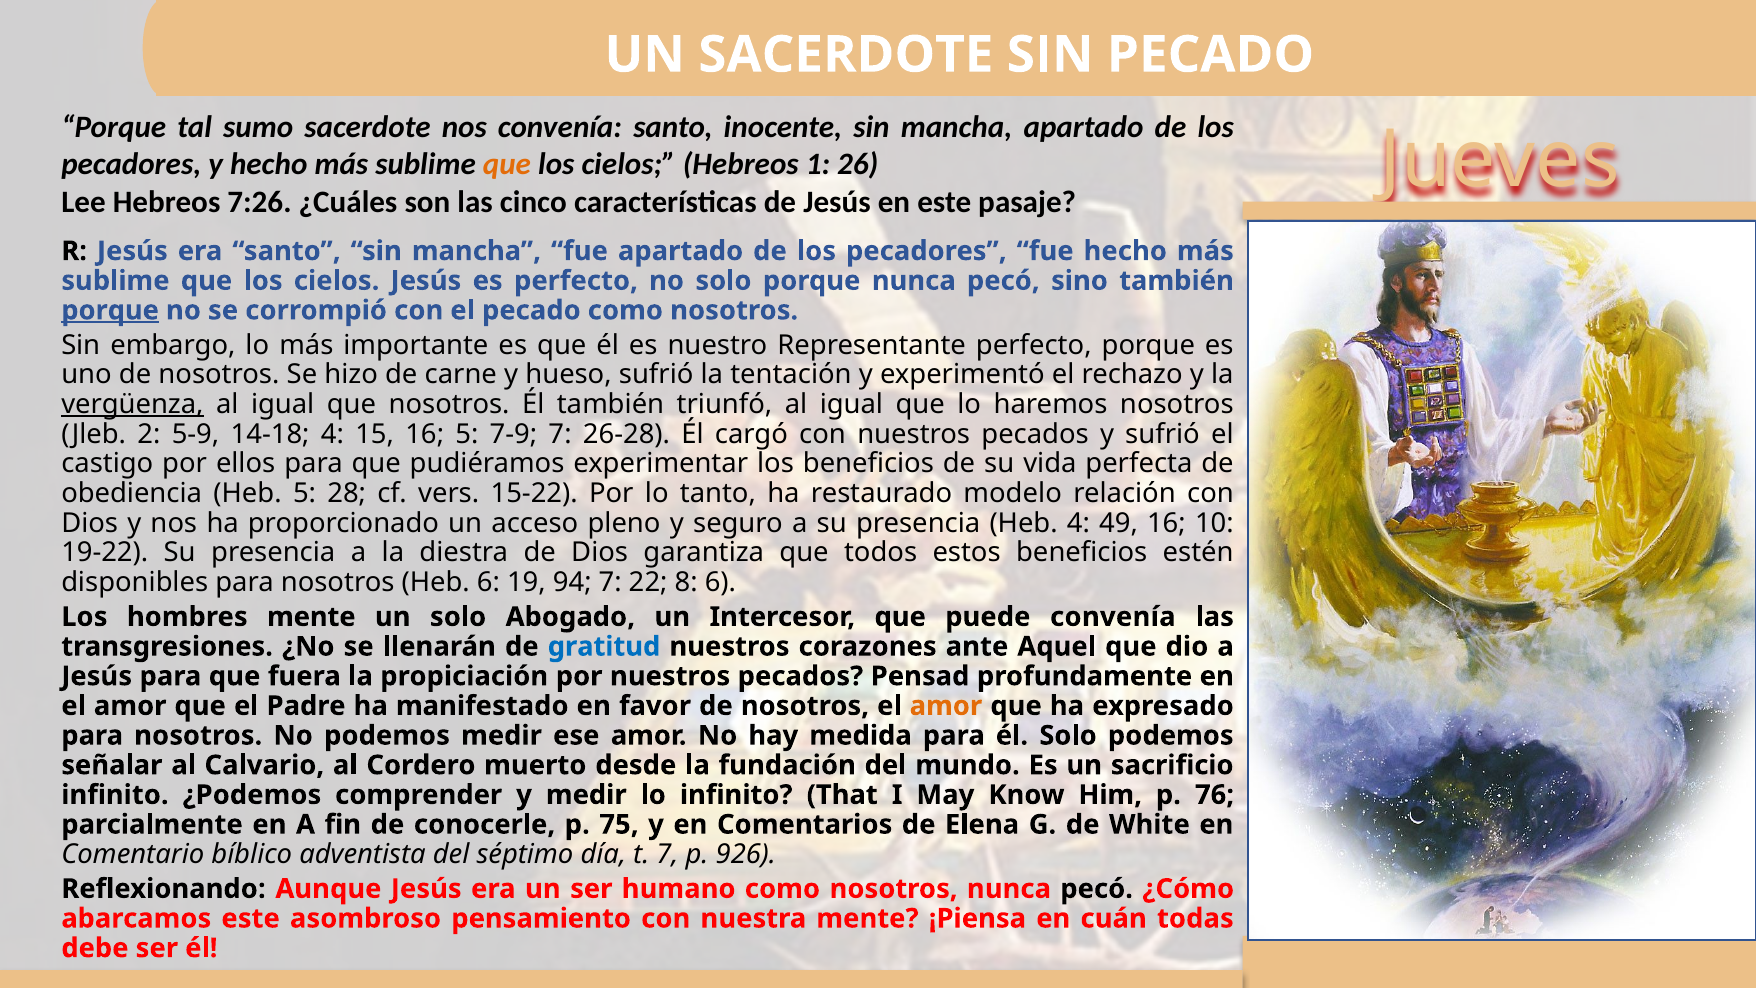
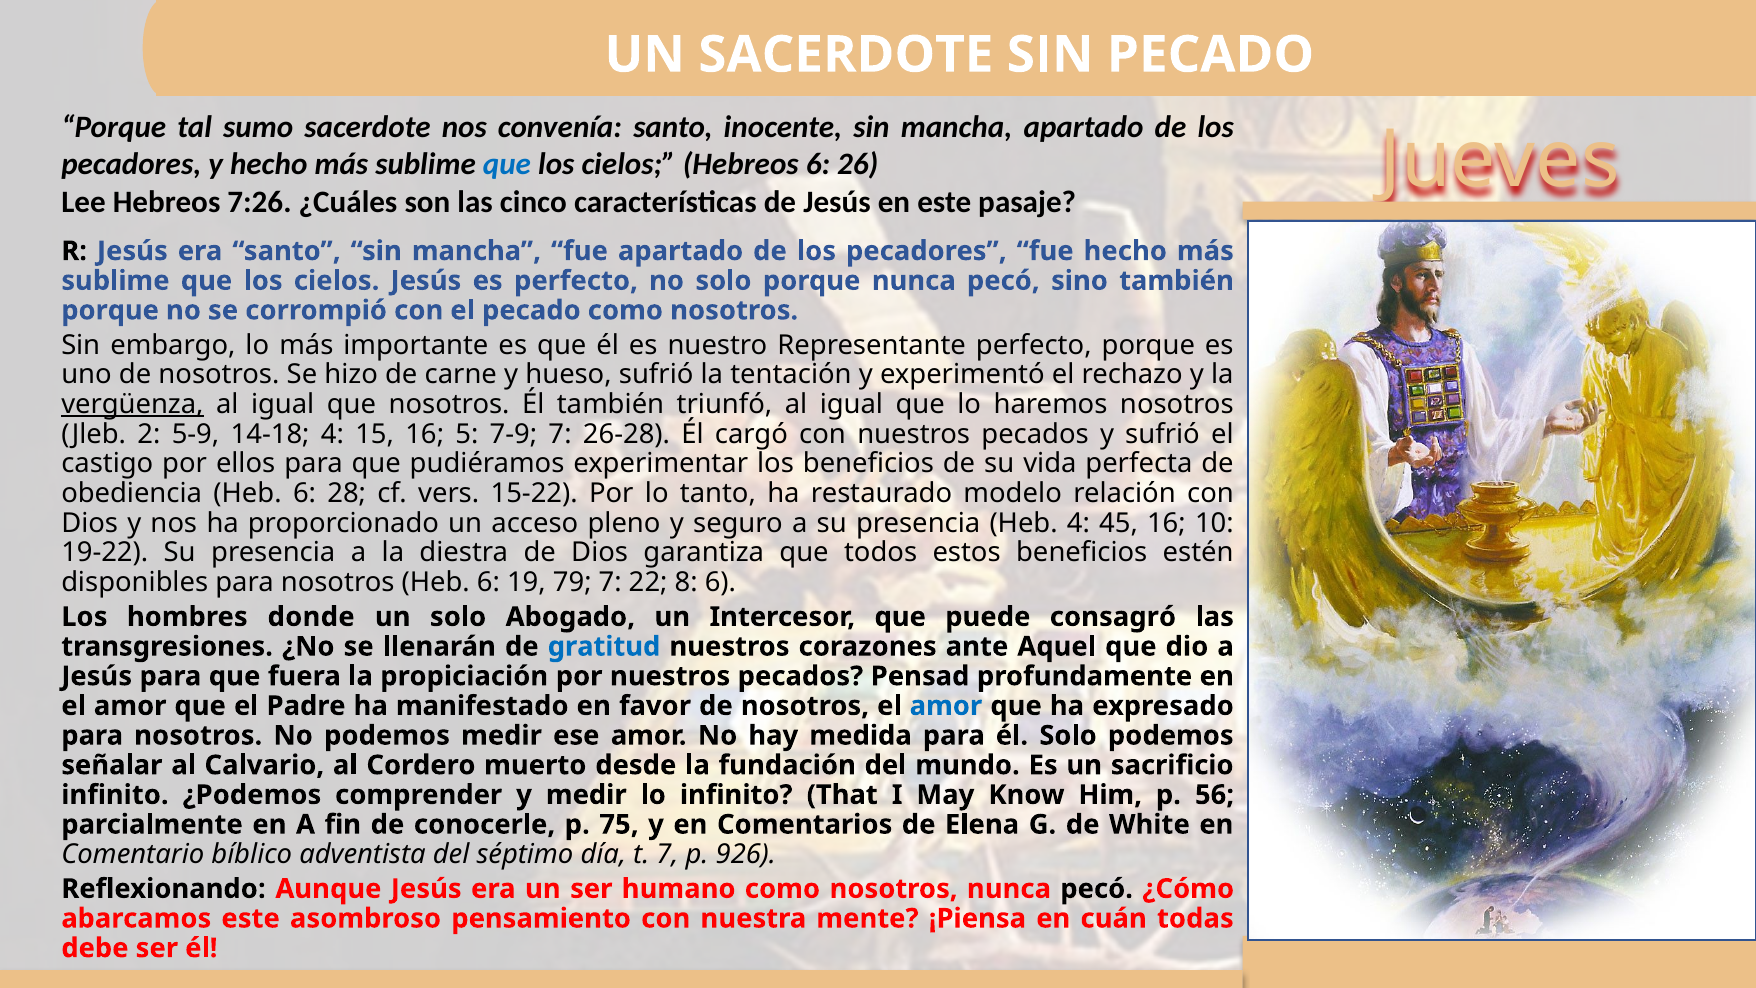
que at (507, 164) colour: orange -> blue
Hebreos 1: 1 -> 6
porque at (110, 310) underline: present -> none
obediencia Heb 5: 5 -> 6
49: 49 -> 45
94: 94 -> 79
hombres mente: mente -> donde
puede convenía: convenía -> consagró
amor at (946, 706) colour: orange -> blue
76: 76 -> 56
